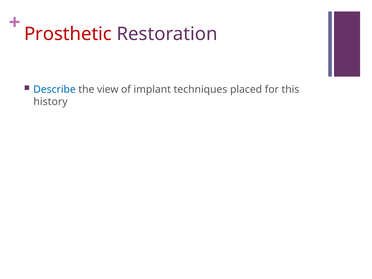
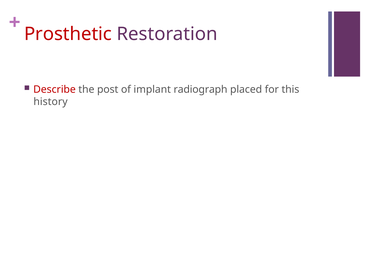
Describe colour: blue -> red
view: view -> post
techniques: techniques -> radiograph
